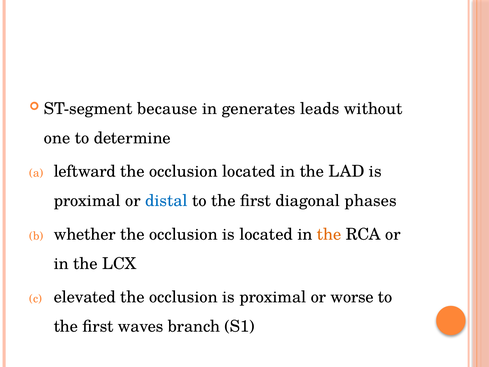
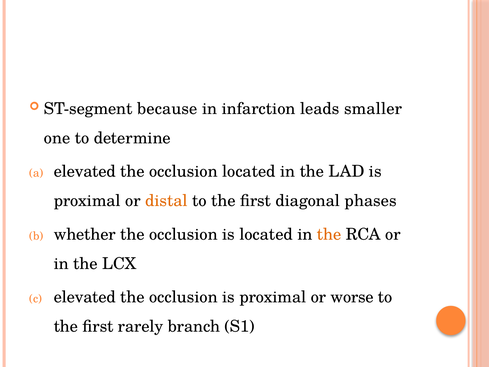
generates: generates -> infarction
without: without -> smaller
leftward at (85, 171): leftward -> elevated
distal colour: blue -> orange
waves: waves -> rarely
